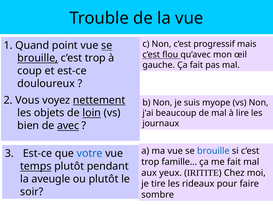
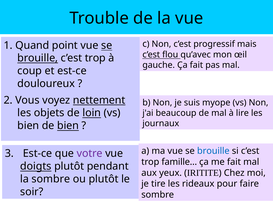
de avec: avec -> bien
votre colour: blue -> purple
temps: temps -> doigts
la aveugle: aveugle -> sombre
